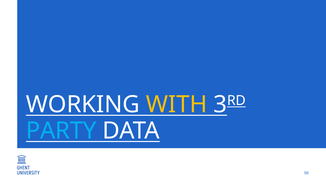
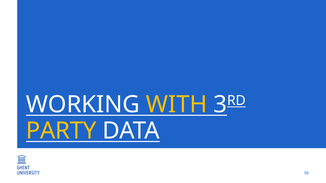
PARTY colour: light blue -> yellow
